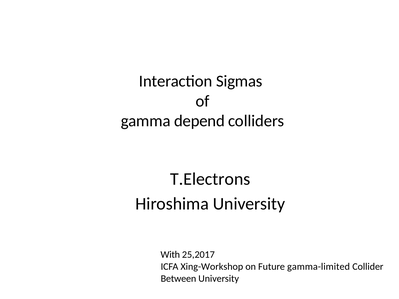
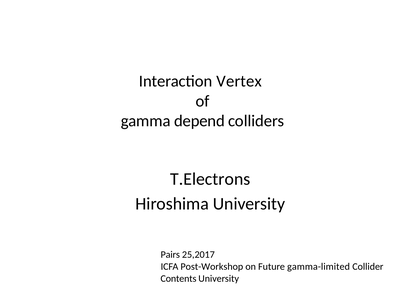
Sigmas: Sigmas -> Vertex
With: With -> Pairs
Xing-Workshop: Xing-Workshop -> Post-Workshop
Between: Between -> Contents
